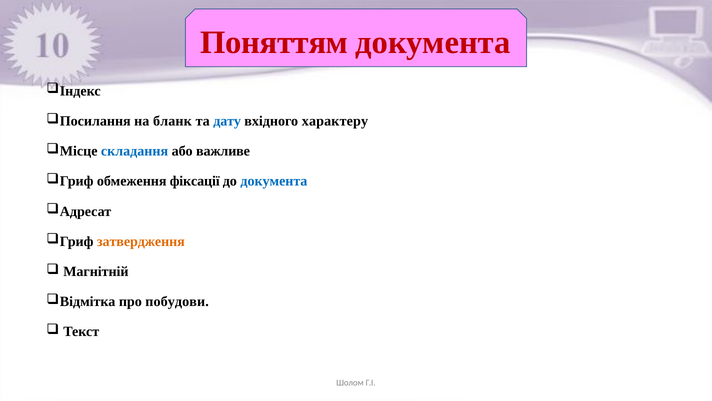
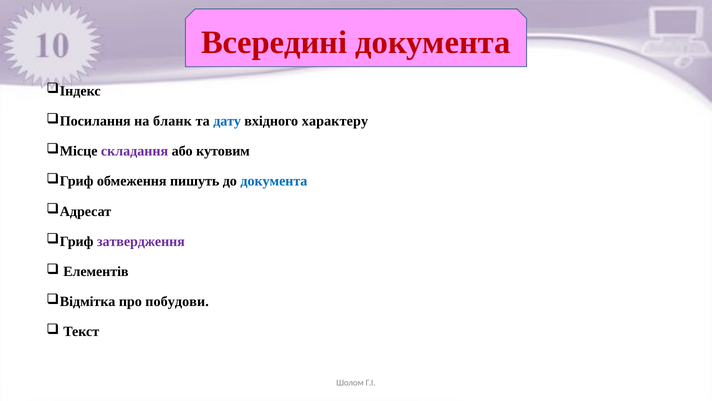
Поняттям: Поняттям -> Всередині
складання colour: blue -> purple
важливе: важливе -> кутовим
фіксації: фіксації -> пишуть
затвердження colour: orange -> purple
Магнітній: Магнітній -> Елементів
